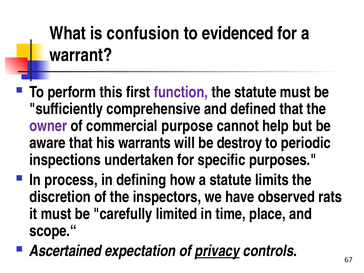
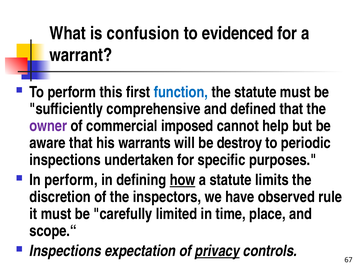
function colour: purple -> blue
purpose: purpose -> imposed
In process: process -> perform
how underline: none -> present
rats: rats -> rule
Ascertained at (65, 251): Ascertained -> Inspections
